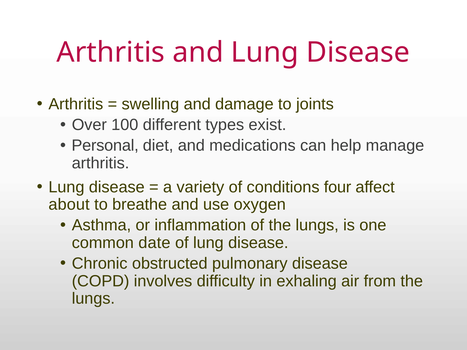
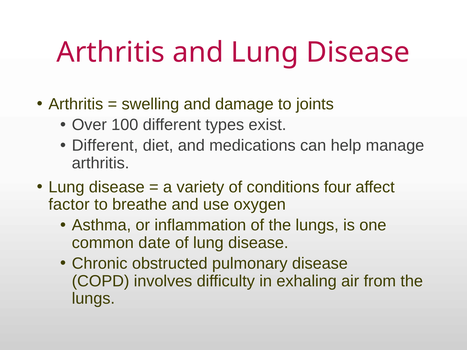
Personal at (105, 146): Personal -> Different
about: about -> factor
